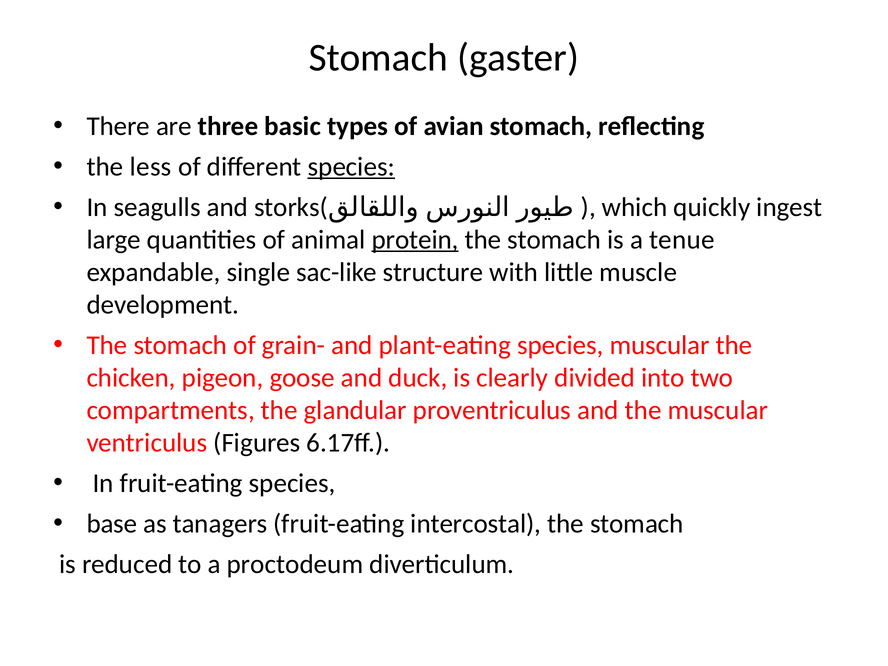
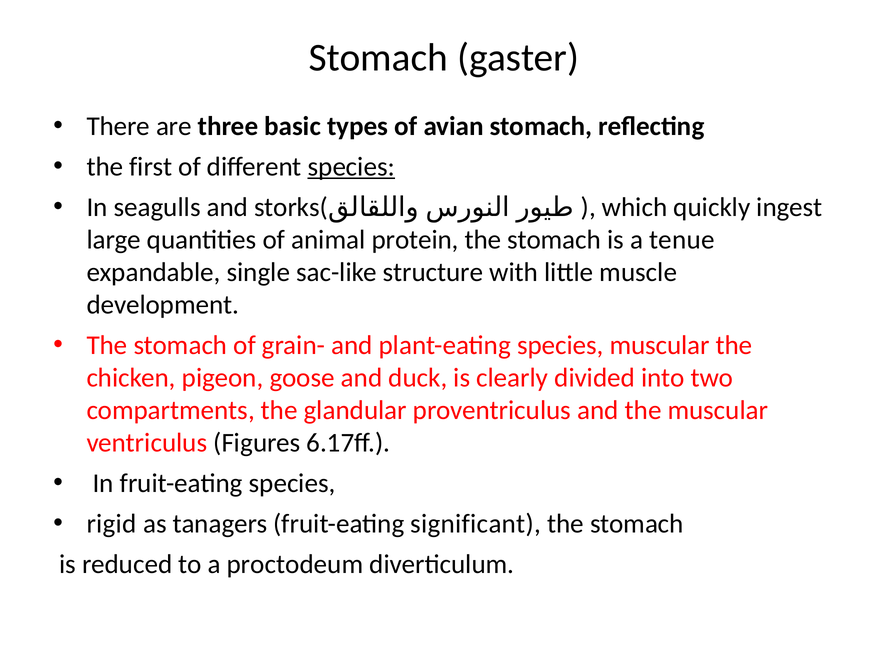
less: less -> first
protein underline: present -> none
base: base -> rigid
intercostal: intercostal -> significant
